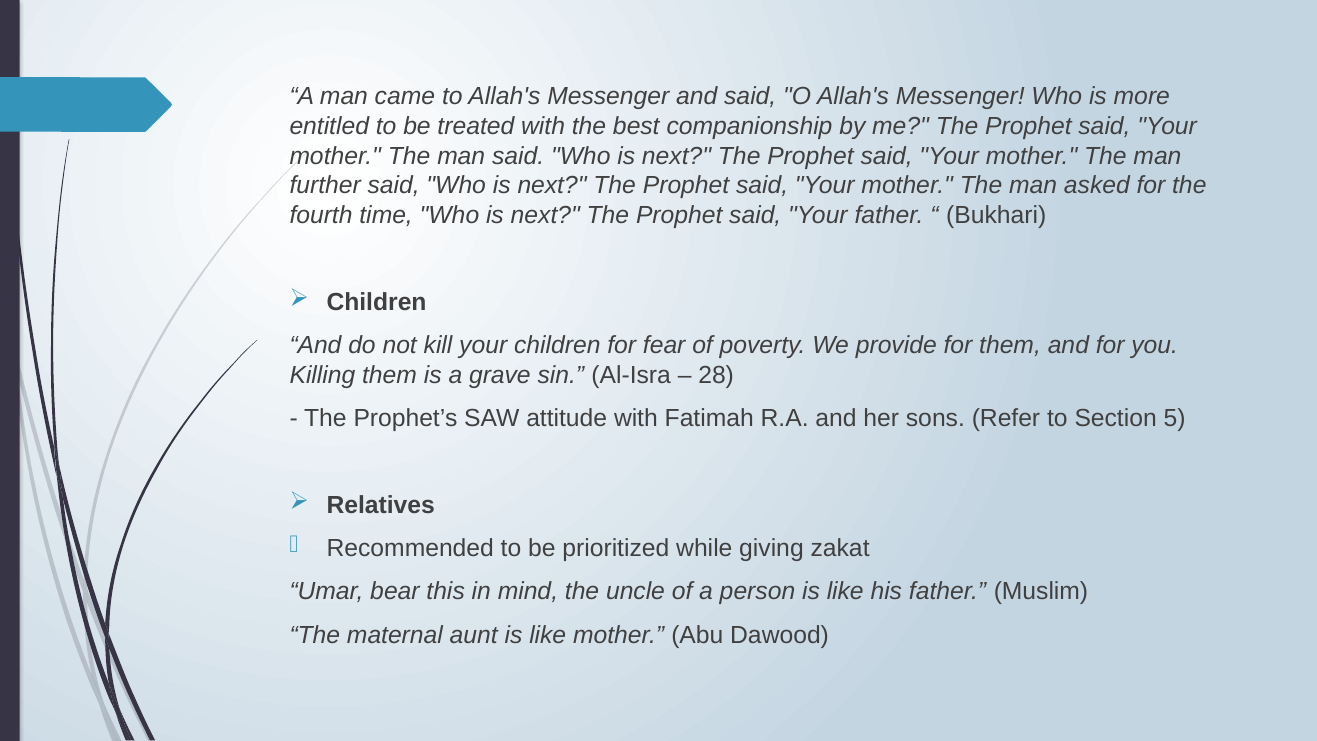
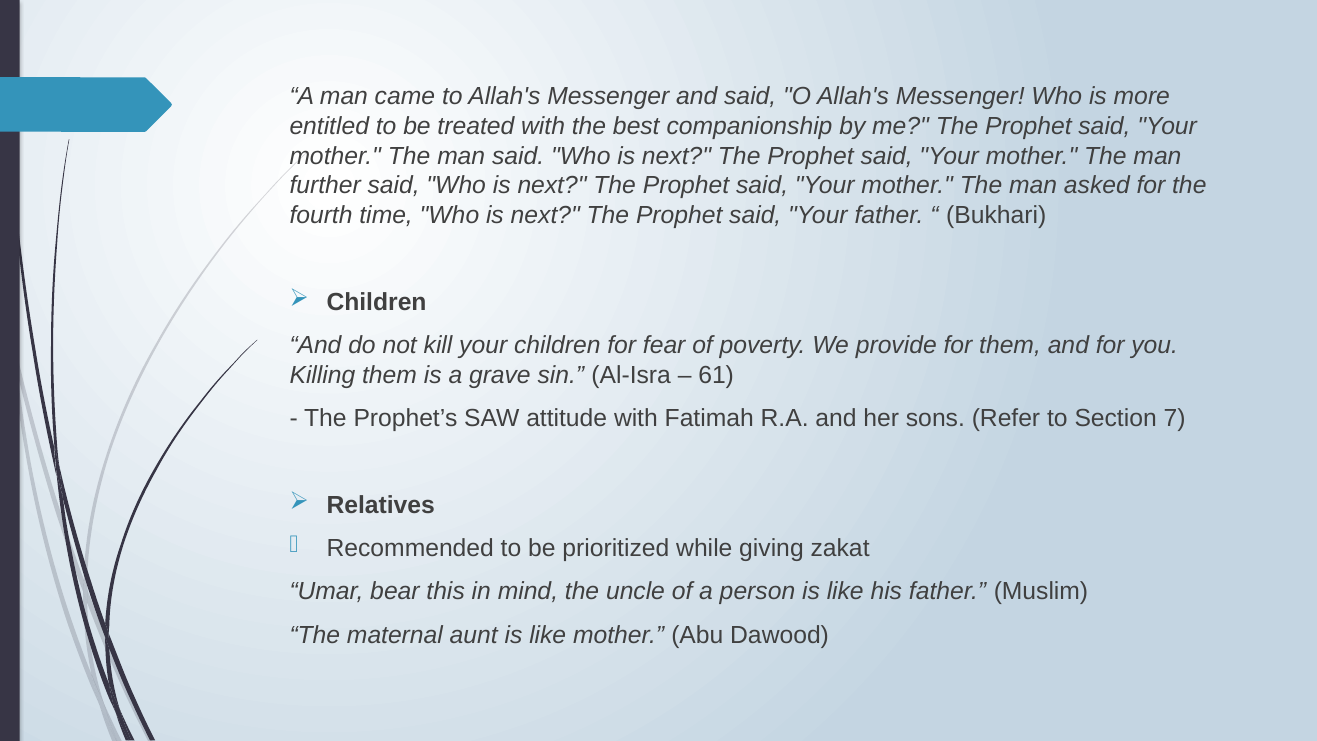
28: 28 -> 61
5: 5 -> 7
